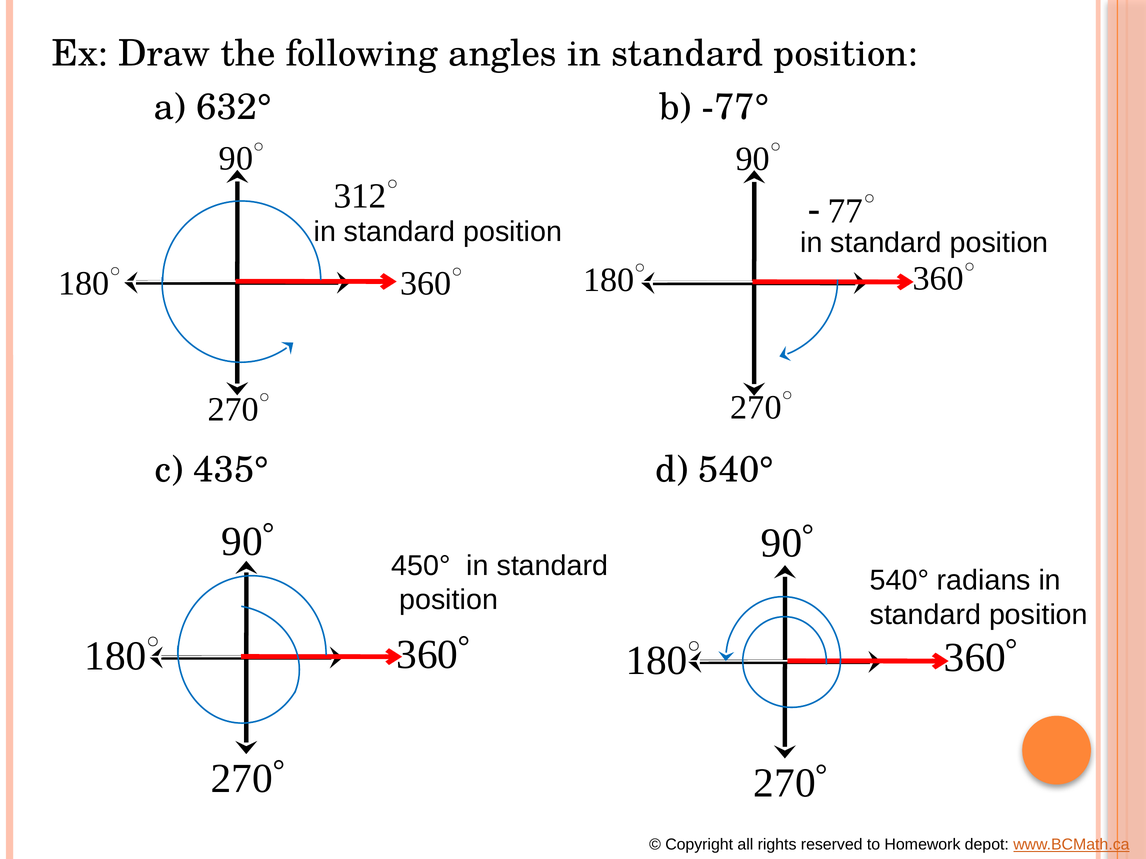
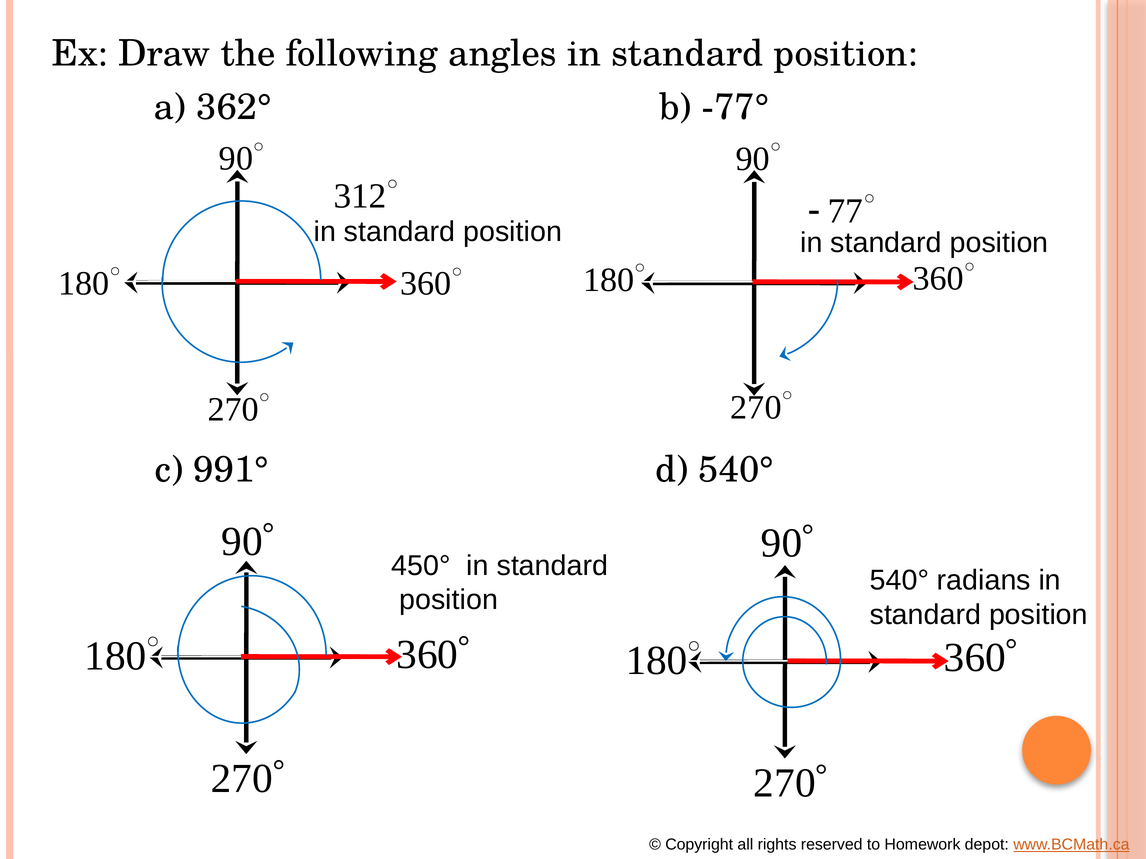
632°: 632° -> 362°
435°: 435° -> 991°
